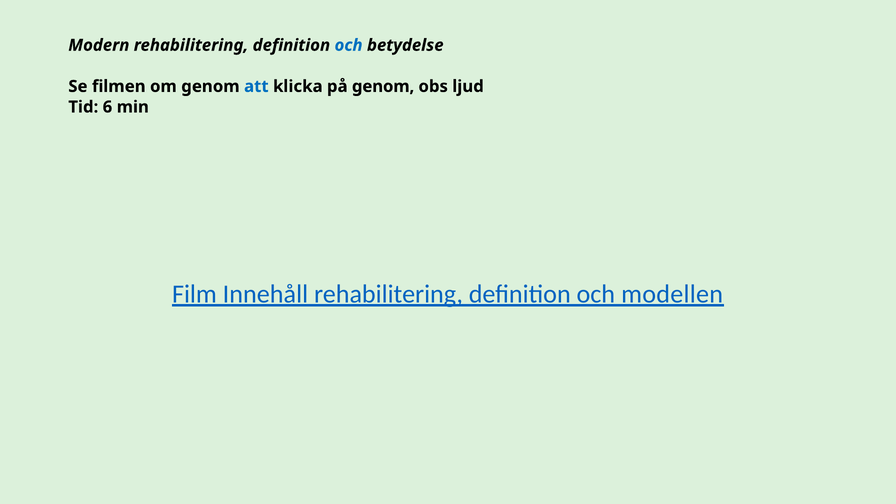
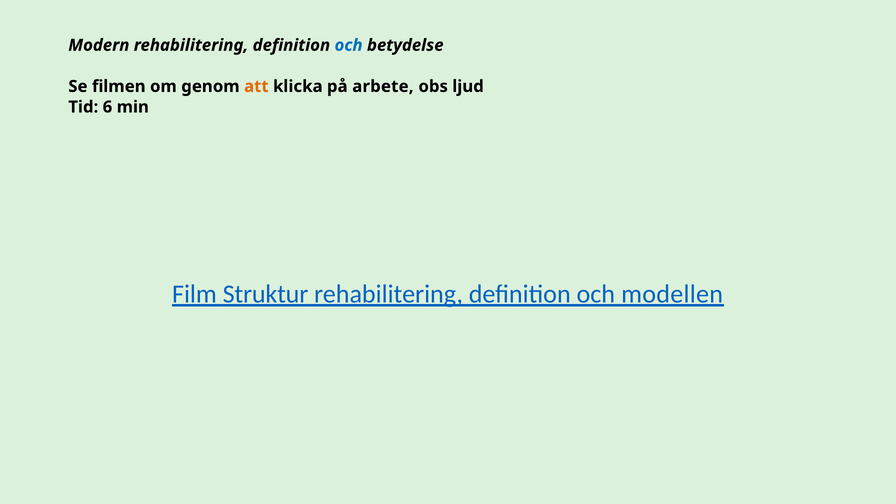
att colour: blue -> orange
på genom: genom -> arbete
Innehåll: Innehåll -> Struktur
